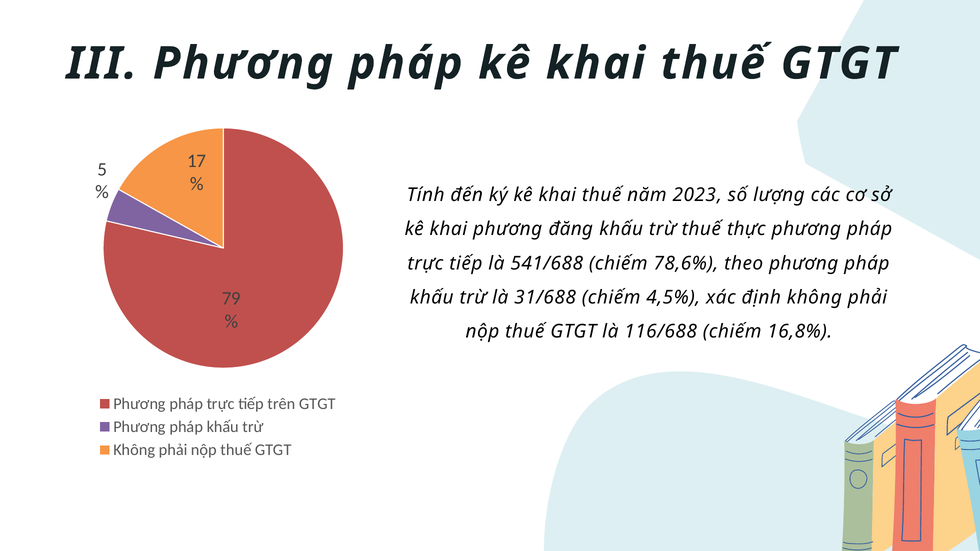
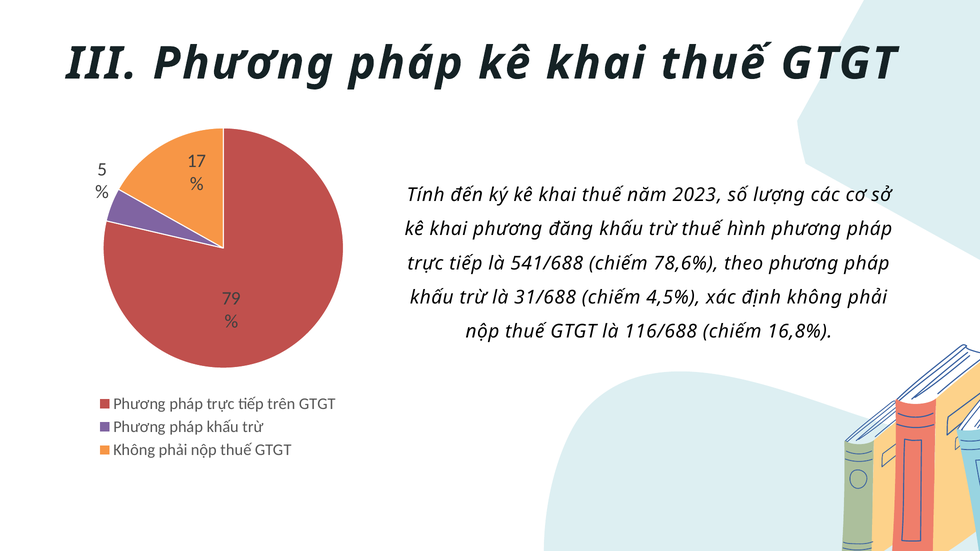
thực: thực -> hình
